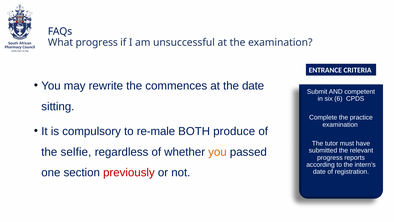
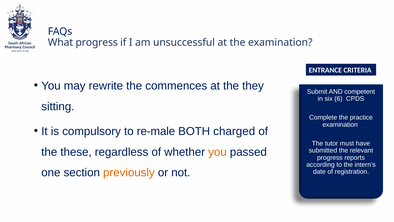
the date: date -> they
produce: produce -> charged
selfie: selfie -> these
previously colour: red -> orange
